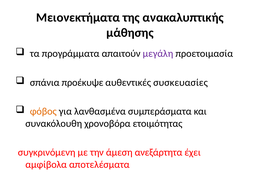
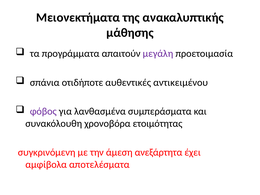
προέκυψε: προέκυψε -> οτιδήποτε
συσκευασίες: συσκευασίες -> αντικειμένου
φόβος colour: orange -> purple
